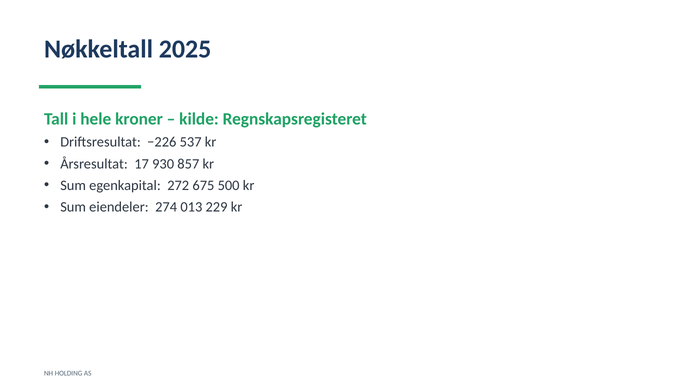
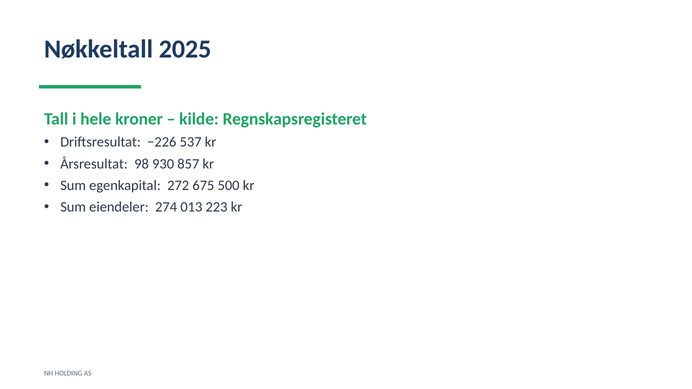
17: 17 -> 98
229: 229 -> 223
